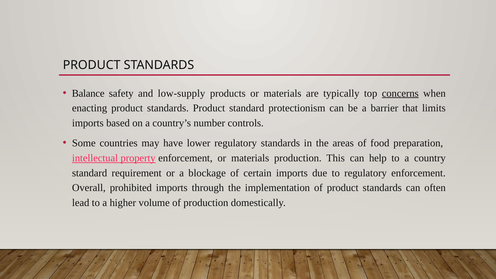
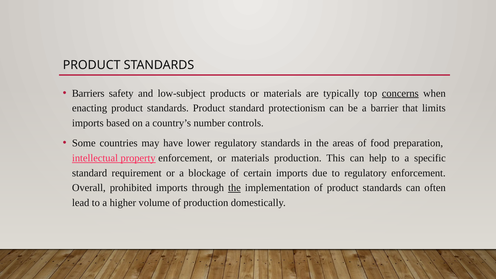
Balance: Balance -> Barriers
low-supply: low-supply -> low-subject
country: country -> specific
the at (234, 188) underline: none -> present
